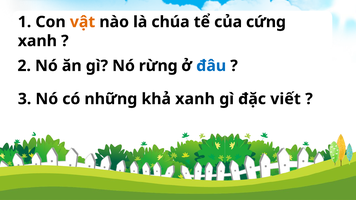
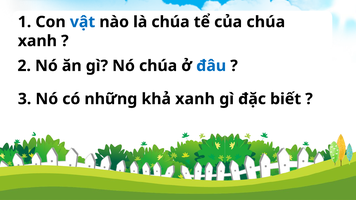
vật colour: orange -> blue
của cứng: cứng -> chúa
Nó rừng: rừng -> chúa
viết: viết -> biết
